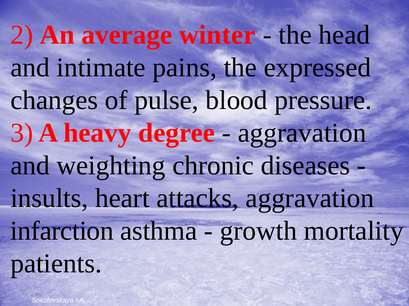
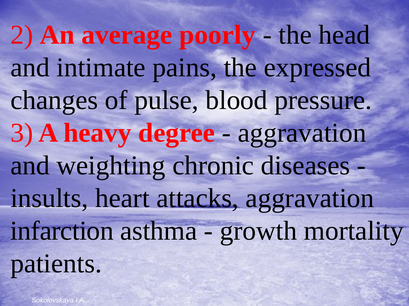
winter: winter -> poorly
